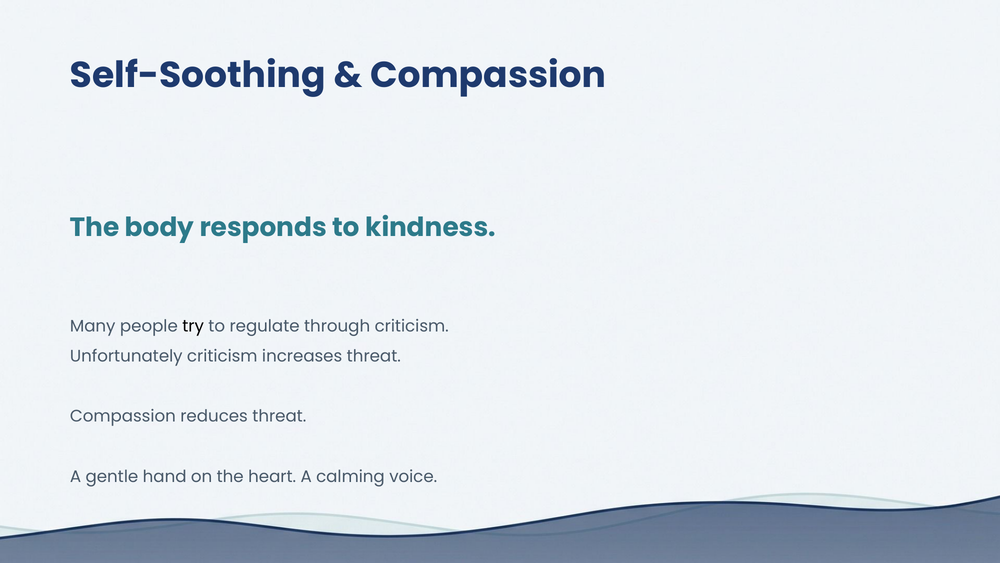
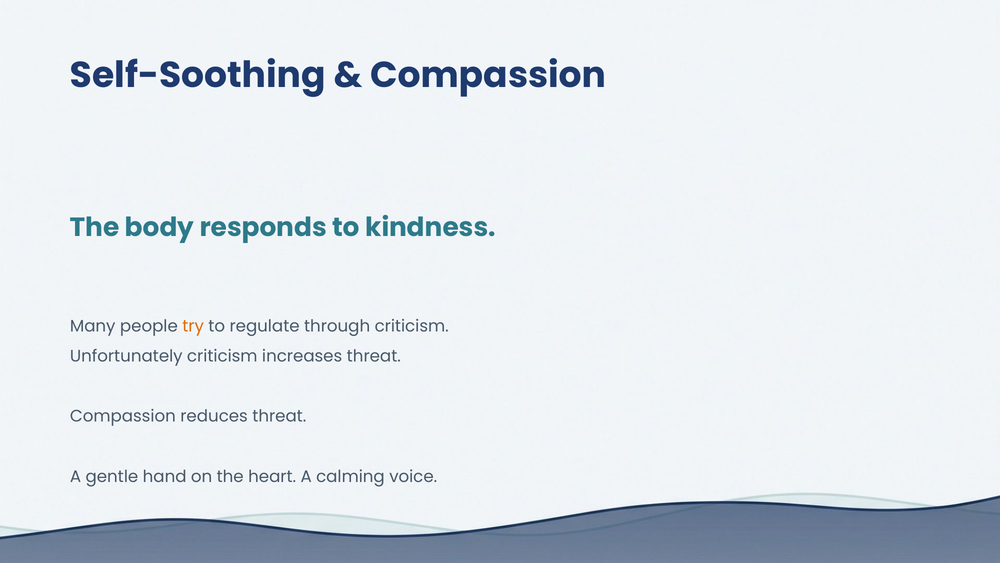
try colour: black -> orange
